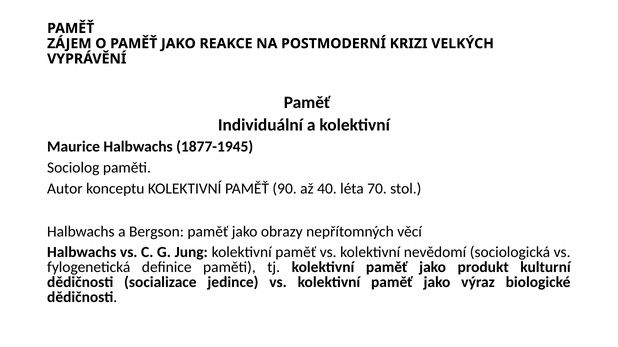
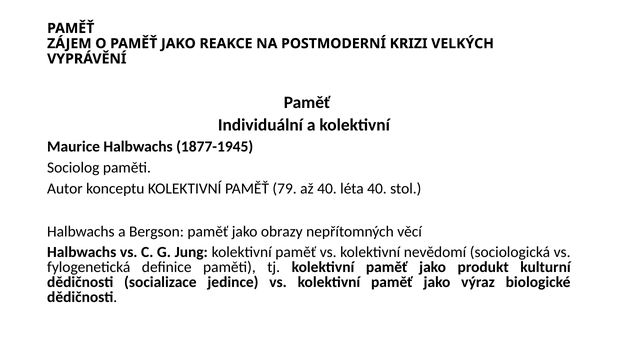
90: 90 -> 79
léta 70: 70 -> 40
